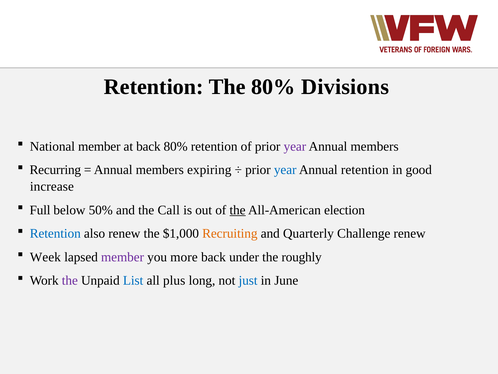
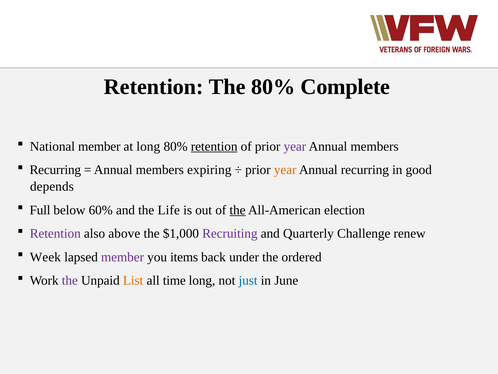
Divisions: Divisions -> Complete
at back: back -> long
retention at (214, 146) underline: none -> present
year at (285, 170) colour: blue -> orange
Annual retention: retention -> recurring
increase: increase -> depends
50%: 50% -> 60%
Call: Call -> Life
Retention at (55, 233) colour: blue -> purple
also renew: renew -> above
Recruiting colour: orange -> purple
more: more -> items
roughly: roughly -> ordered
List colour: blue -> orange
plus: plus -> time
